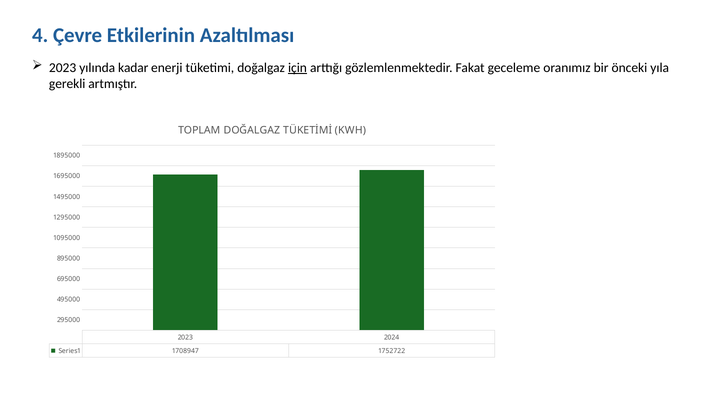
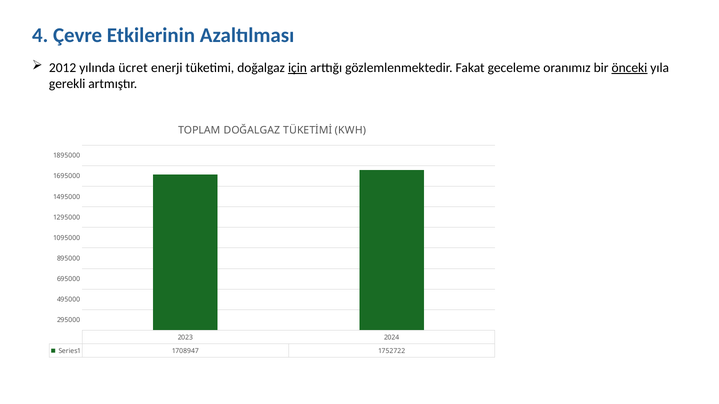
2023 at (63, 68): 2023 -> 2012
kadar: kadar -> ücret
önceki underline: none -> present
